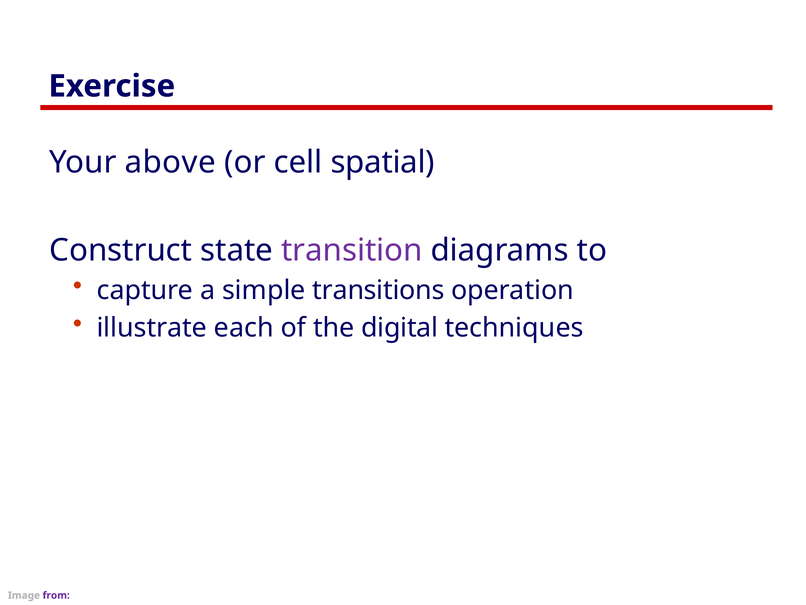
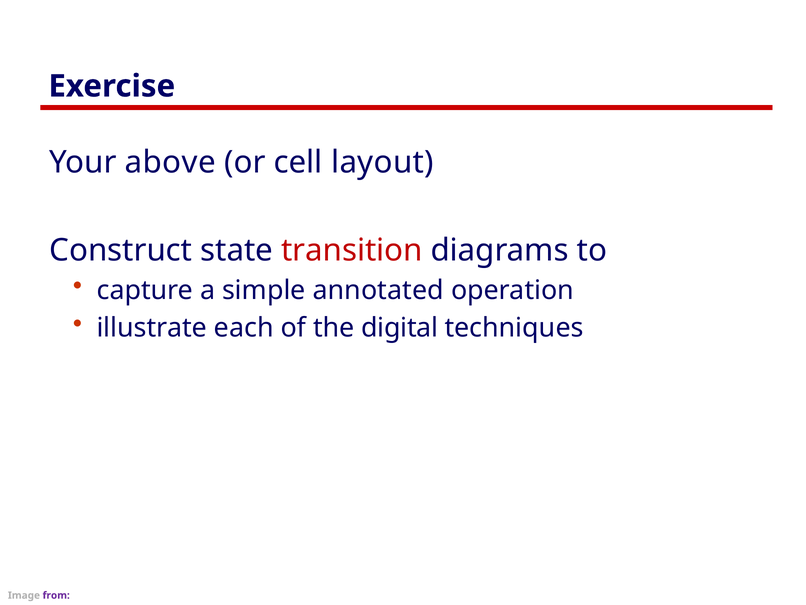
spatial: spatial -> layout
transition colour: purple -> red
transitions: transitions -> annotated
